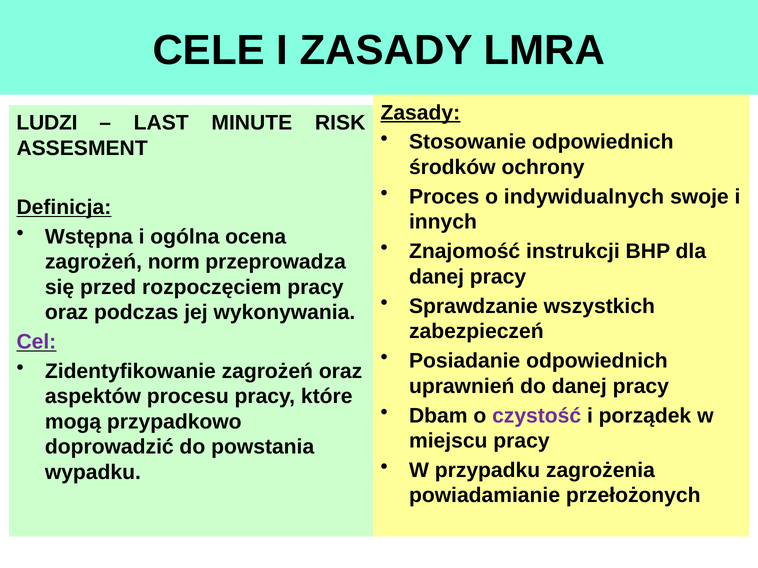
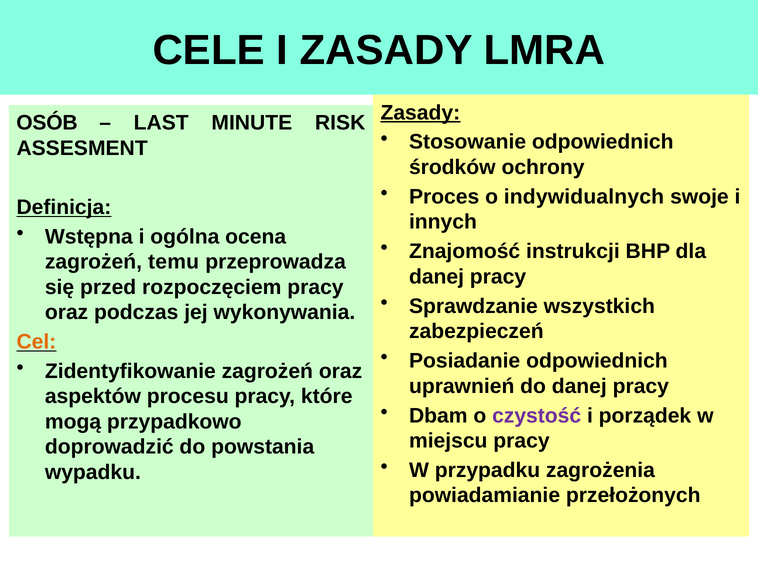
LUDZI: LUDZI -> OSÓB
norm: norm -> temu
Cel colour: purple -> orange
